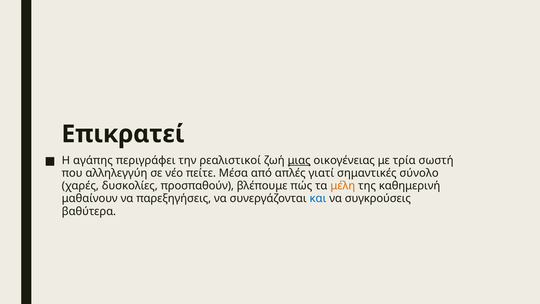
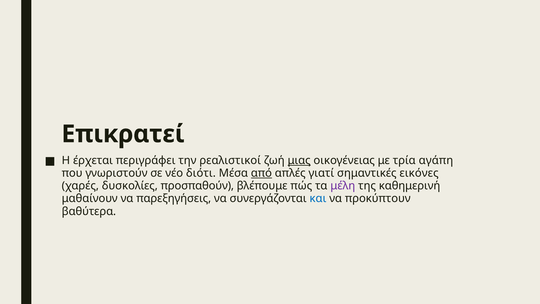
αγάπης: αγάπης -> έρχεται
σωστή: σωστή -> αγάπη
αλληλεγγύη: αλληλεγγύη -> γνωριστούν
πείτε: πείτε -> διότι
από underline: none -> present
σύνολο: σύνολο -> εικόνες
μέλη colour: orange -> purple
συγκρούσεις: συγκρούσεις -> προκύπτουν
